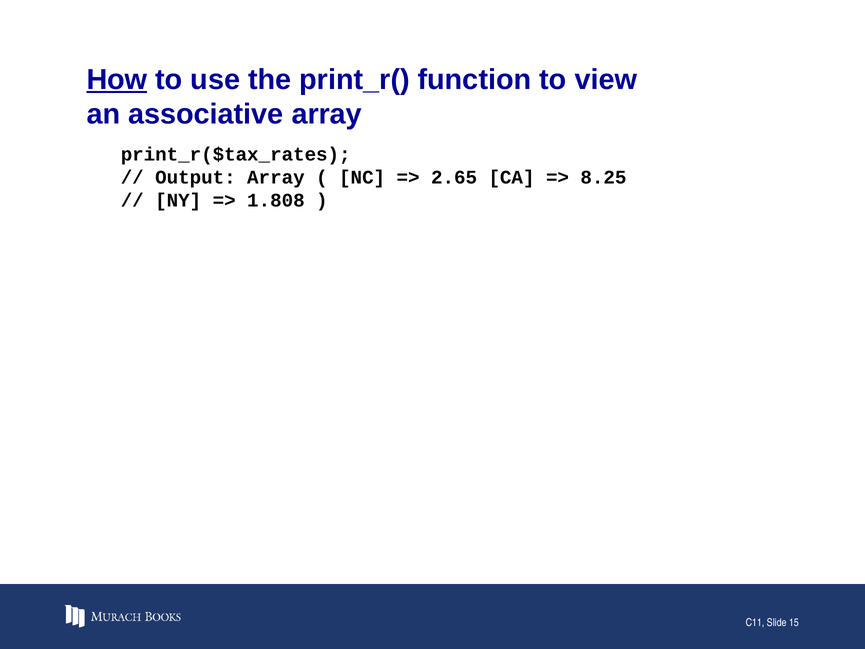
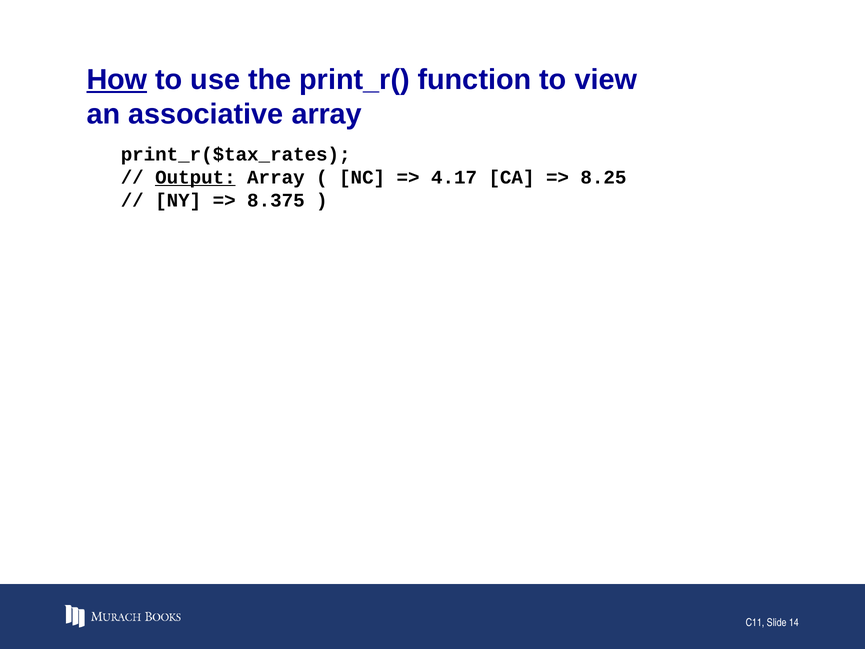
Output underline: none -> present
2.65: 2.65 -> 4.17
1.808: 1.808 -> 8.375
15: 15 -> 14
